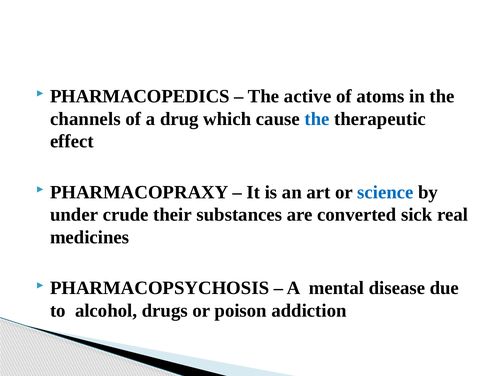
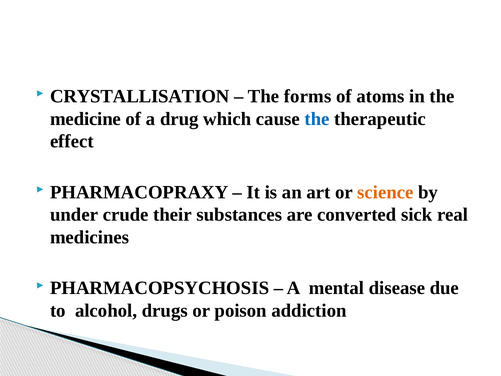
PHARMACOPEDICS: PHARMACOPEDICS -> CRYSTALLISATION
active: active -> forms
channels: channels -> medicine
science colour: blue -> orange
